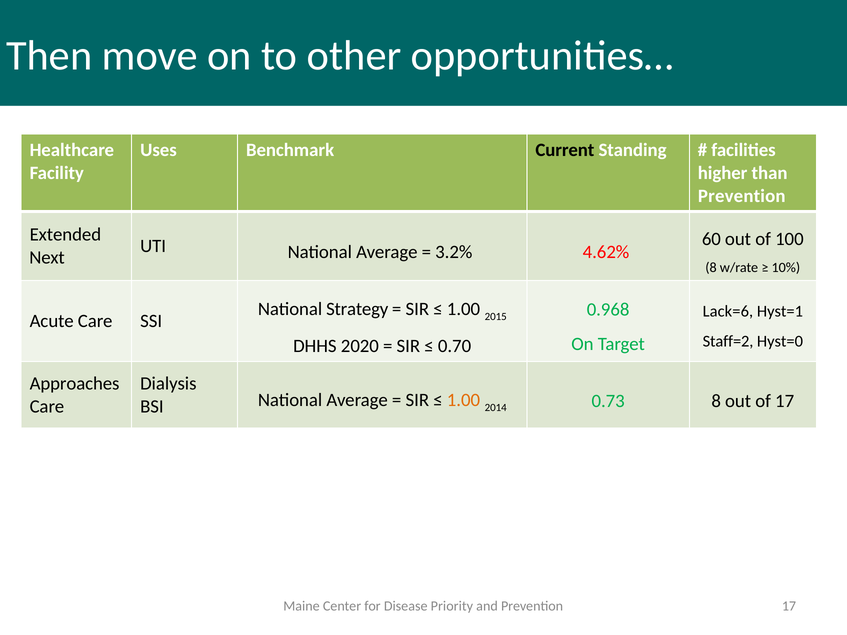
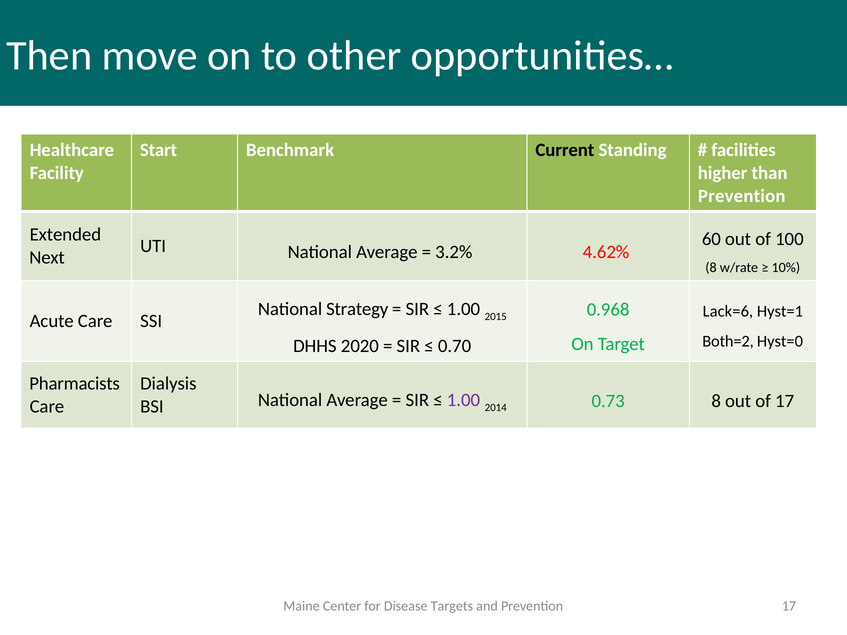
Uses: Uses -> Start
Staff=2: Staff=2 -> Both=2
Approaches: Approaches -> Pharmacists
1.00 at (463, 400) colour: orange -> purple
Priority: Priority -> Targets
